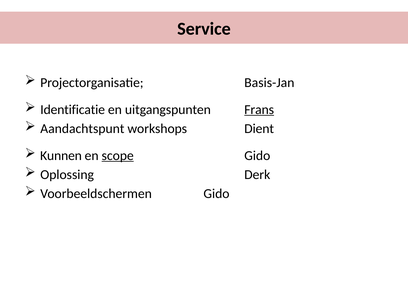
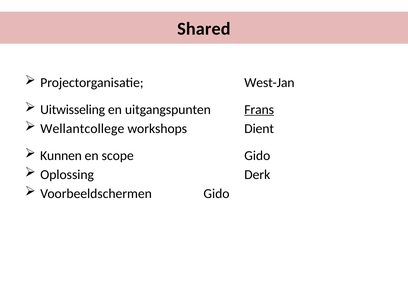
Service: Service -> Shared
Basis-Jan: Basis-Jan -> West-Jan
Identificatie: Identificatie -> Uitwisseling
Aandachtspunt: Aandachtspunt -> Wellantcollege
scope underline: present -> none
